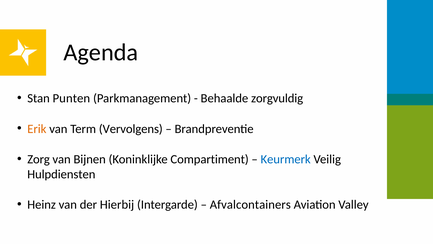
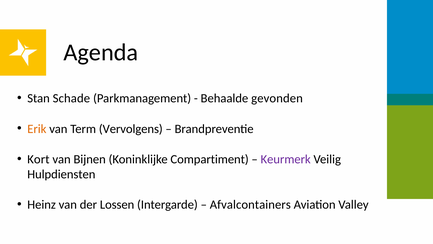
Punten: Punten -> Schade
zorgvuldig: zorgvuldig -> gevonden
Zorg: Zorg -> Kort
Keurmerk colour: blue -> purple
Hierbij: Hierbij -> Lossen
